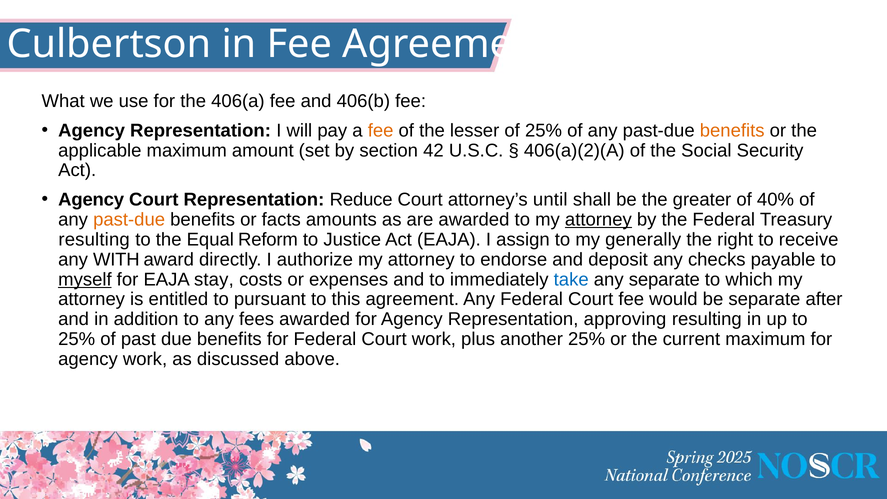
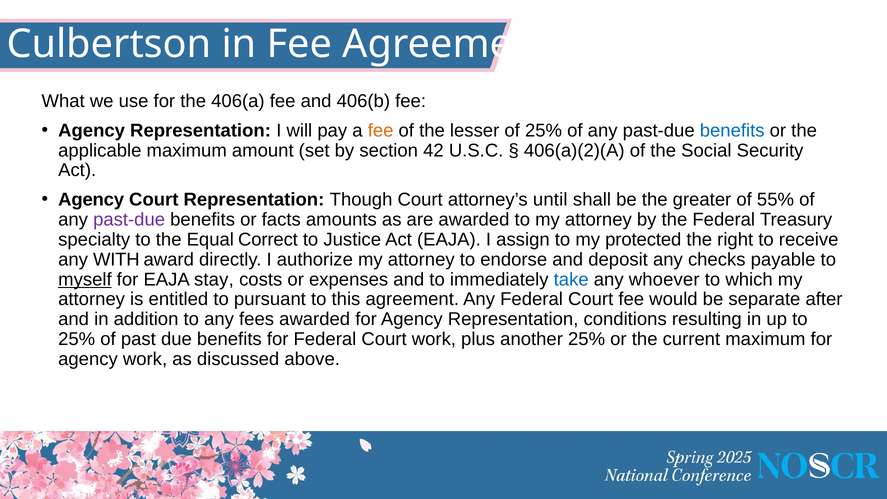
benefits at (732, 130) colour: orange -> blue
Reduce: Reduce -> Though
40%: 40% -> 55%
past-due at (129, 220) colour: orange -> purple
attorney at (598, 220) underline: present -> none
resulting at (94, 239): resulting -> specialty
Reform: Reform -> Correct
generally: generally -> protected
any separate: separate -> whoever
approving: approving -> conditions
